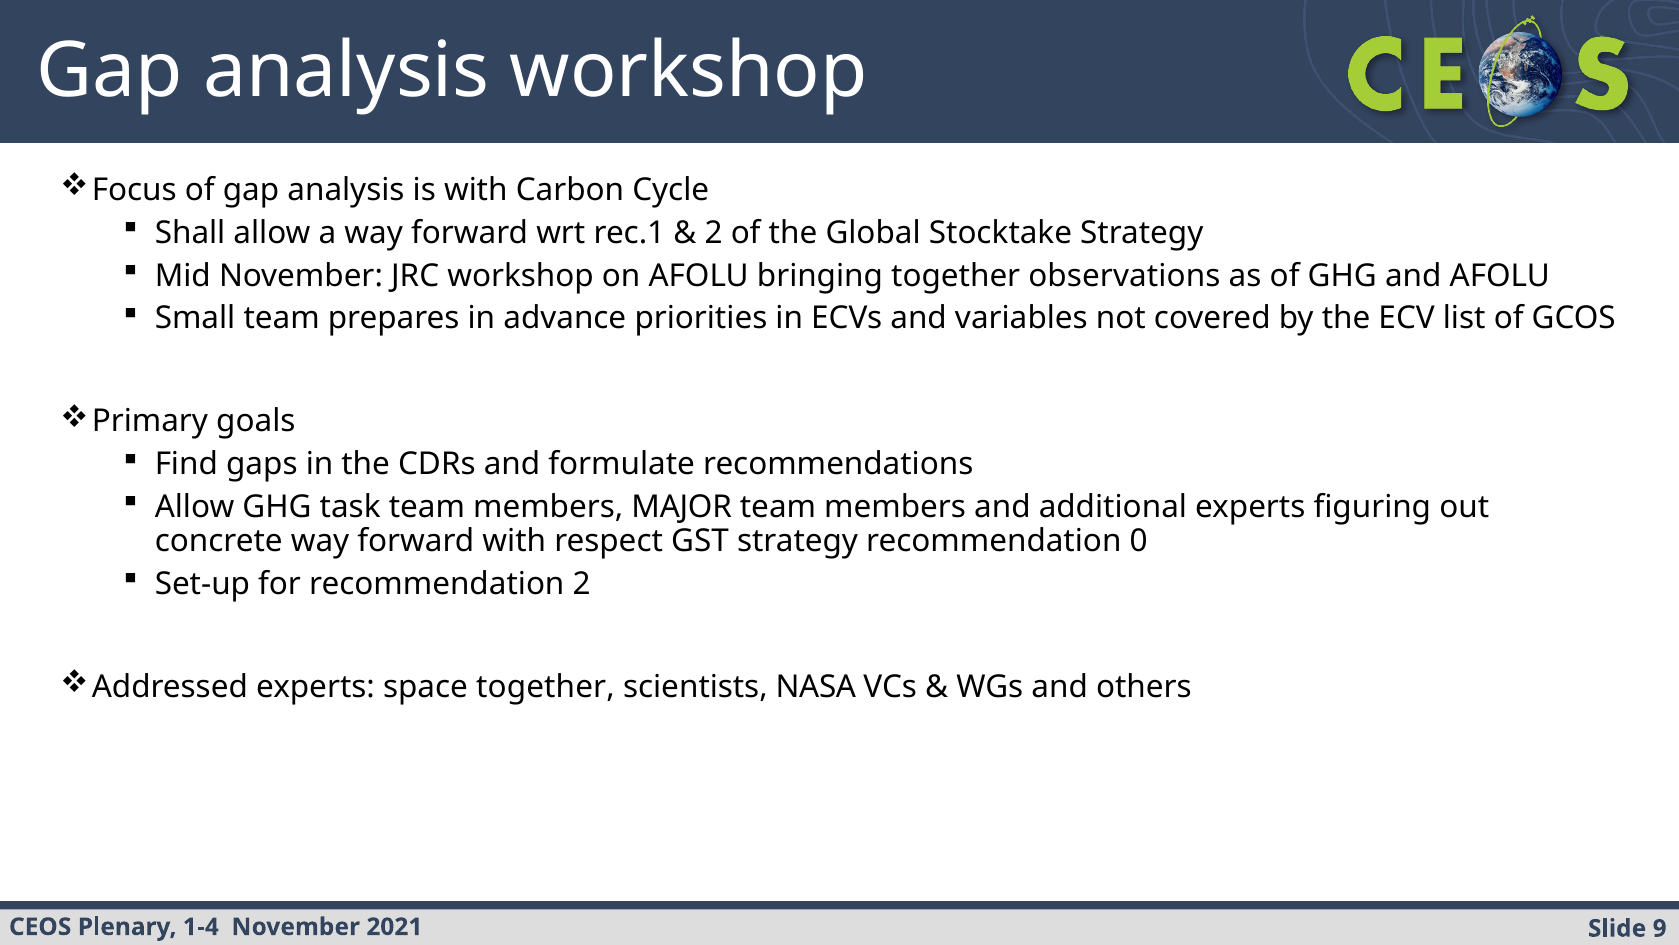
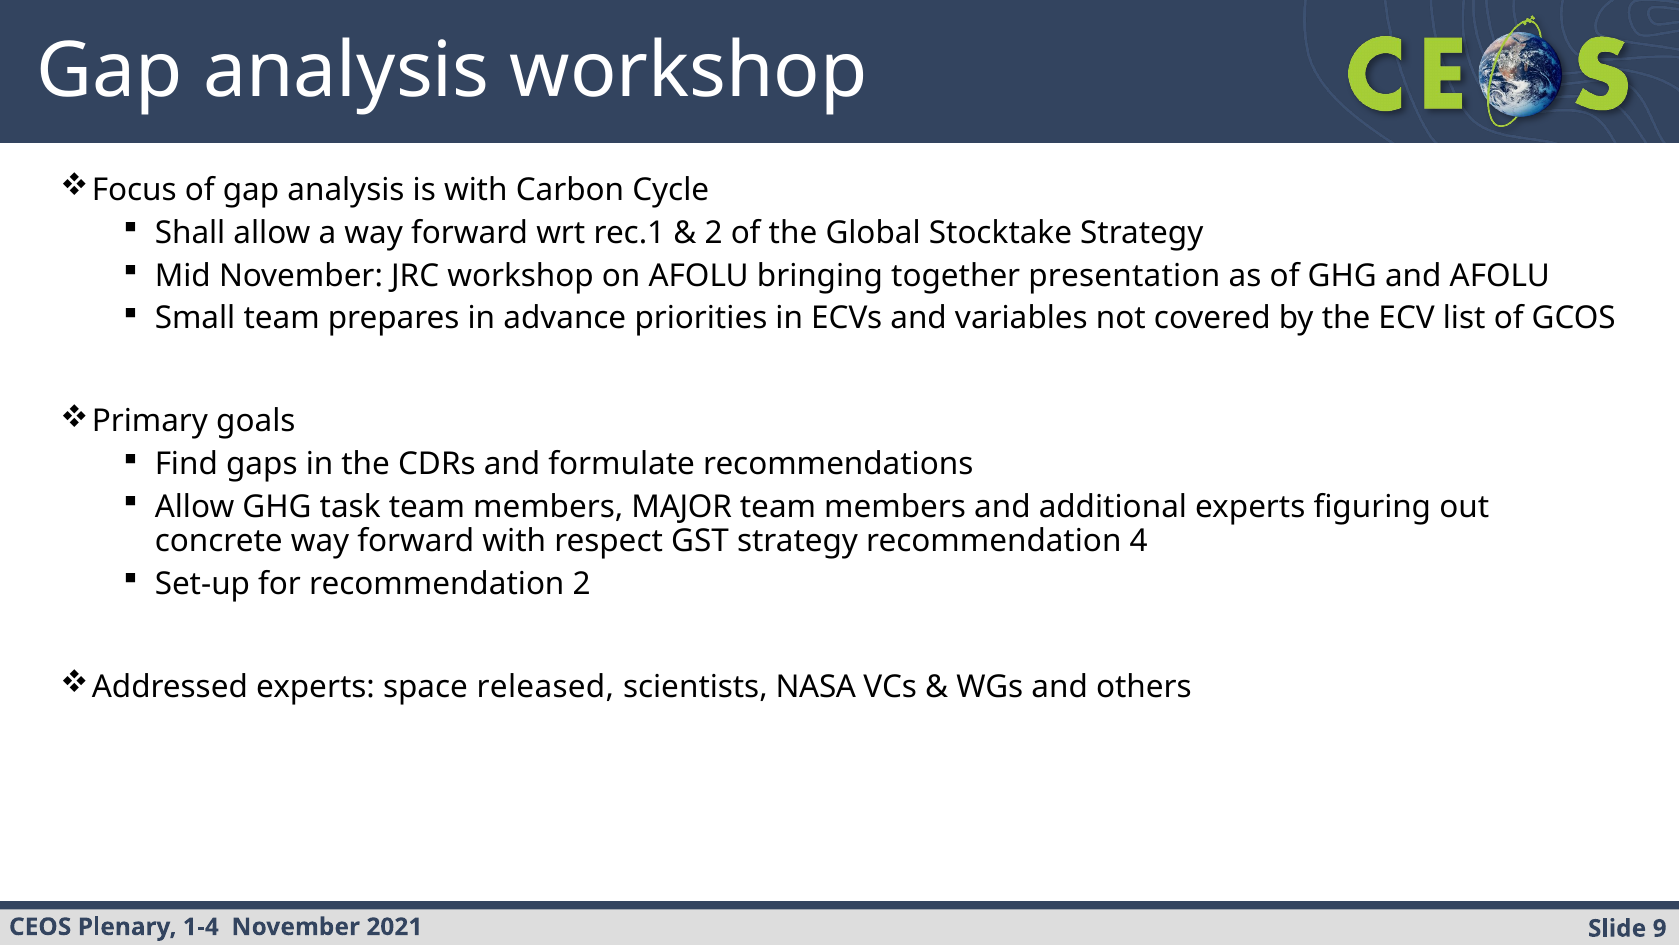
observations: observations -> presentation
0: 0 -> 4
space together: together -> released
